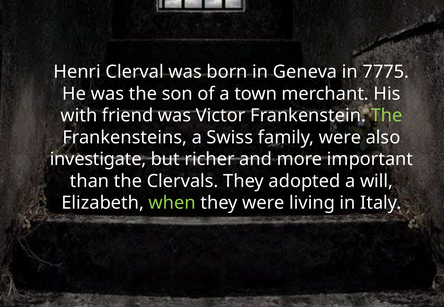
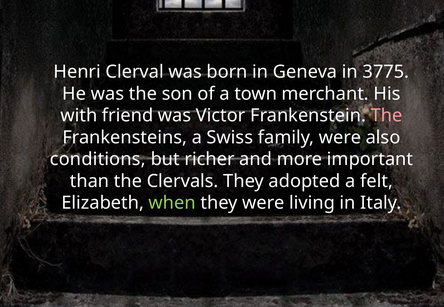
7775: 7775 -> 3775
The at (387, 116) colour: light green -> pink
investigate: investigate -> conditions
will: will -> felt
